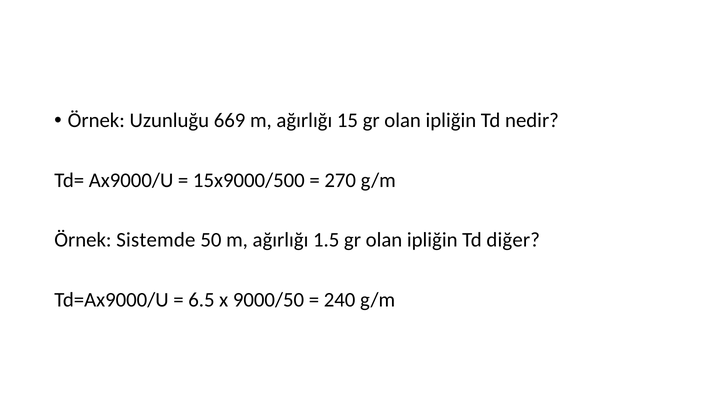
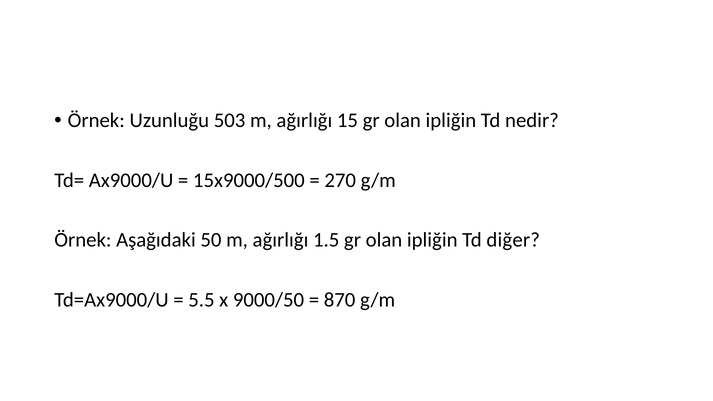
669: 669 -> 503
Sistemde: Sistemde -> Aşağıdaki
6.5: 6.5 -> 5.5
240: 240 -> 870
